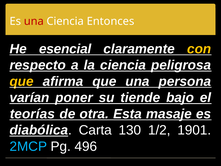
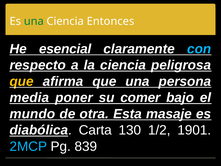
una at (34, 21) colour: red -> green
con colour: yellow -> light blue
varían: varían -> media
tiende: tiende -> comer
teorías: teorías -> mundo
496: 496 -> 839
